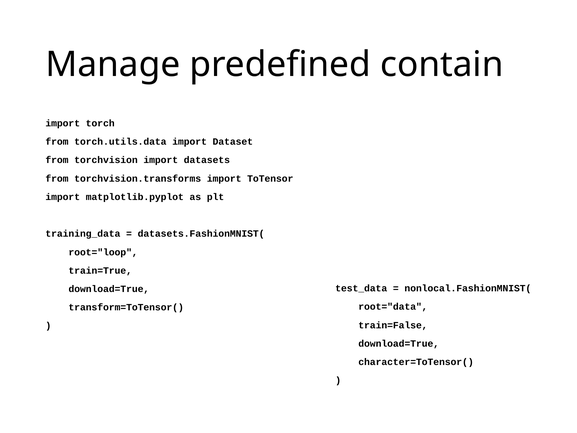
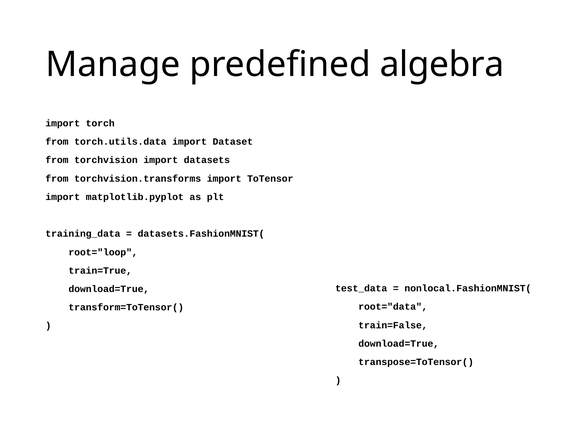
contain: contain -> algebra
character=ToTensor(: character=ToTensor( -> transpose=ToTensor(
